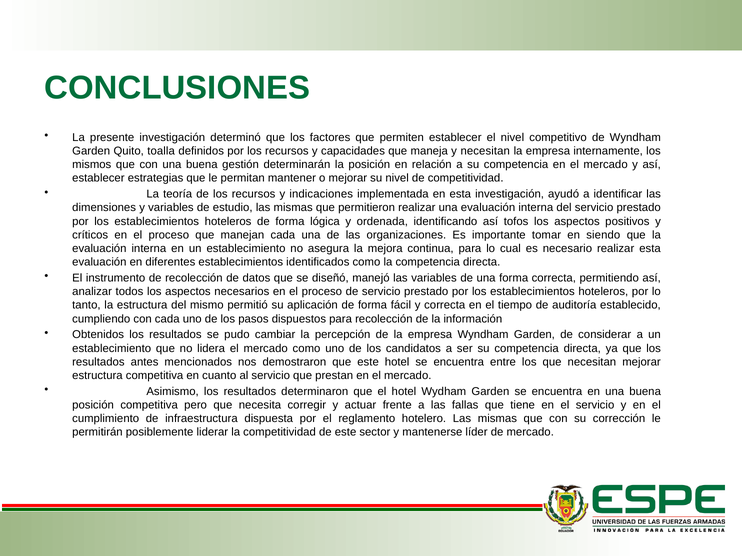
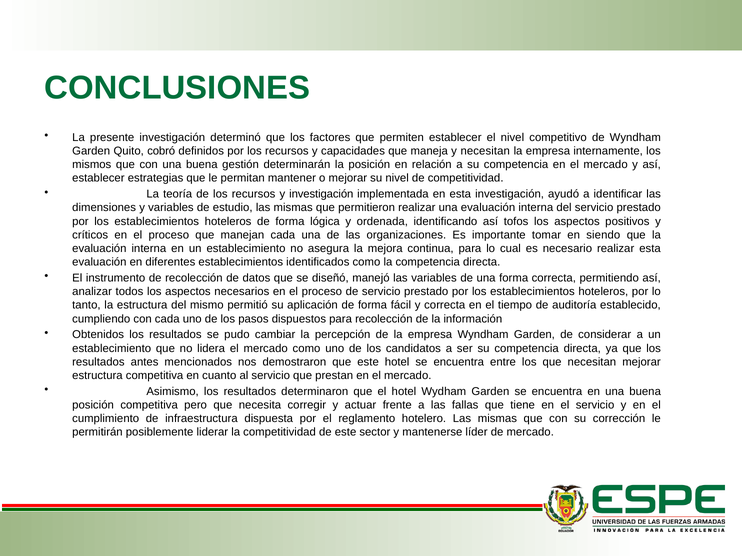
toalla: toalla -> cobró
y indicaciones: indicaciones -> investigación
